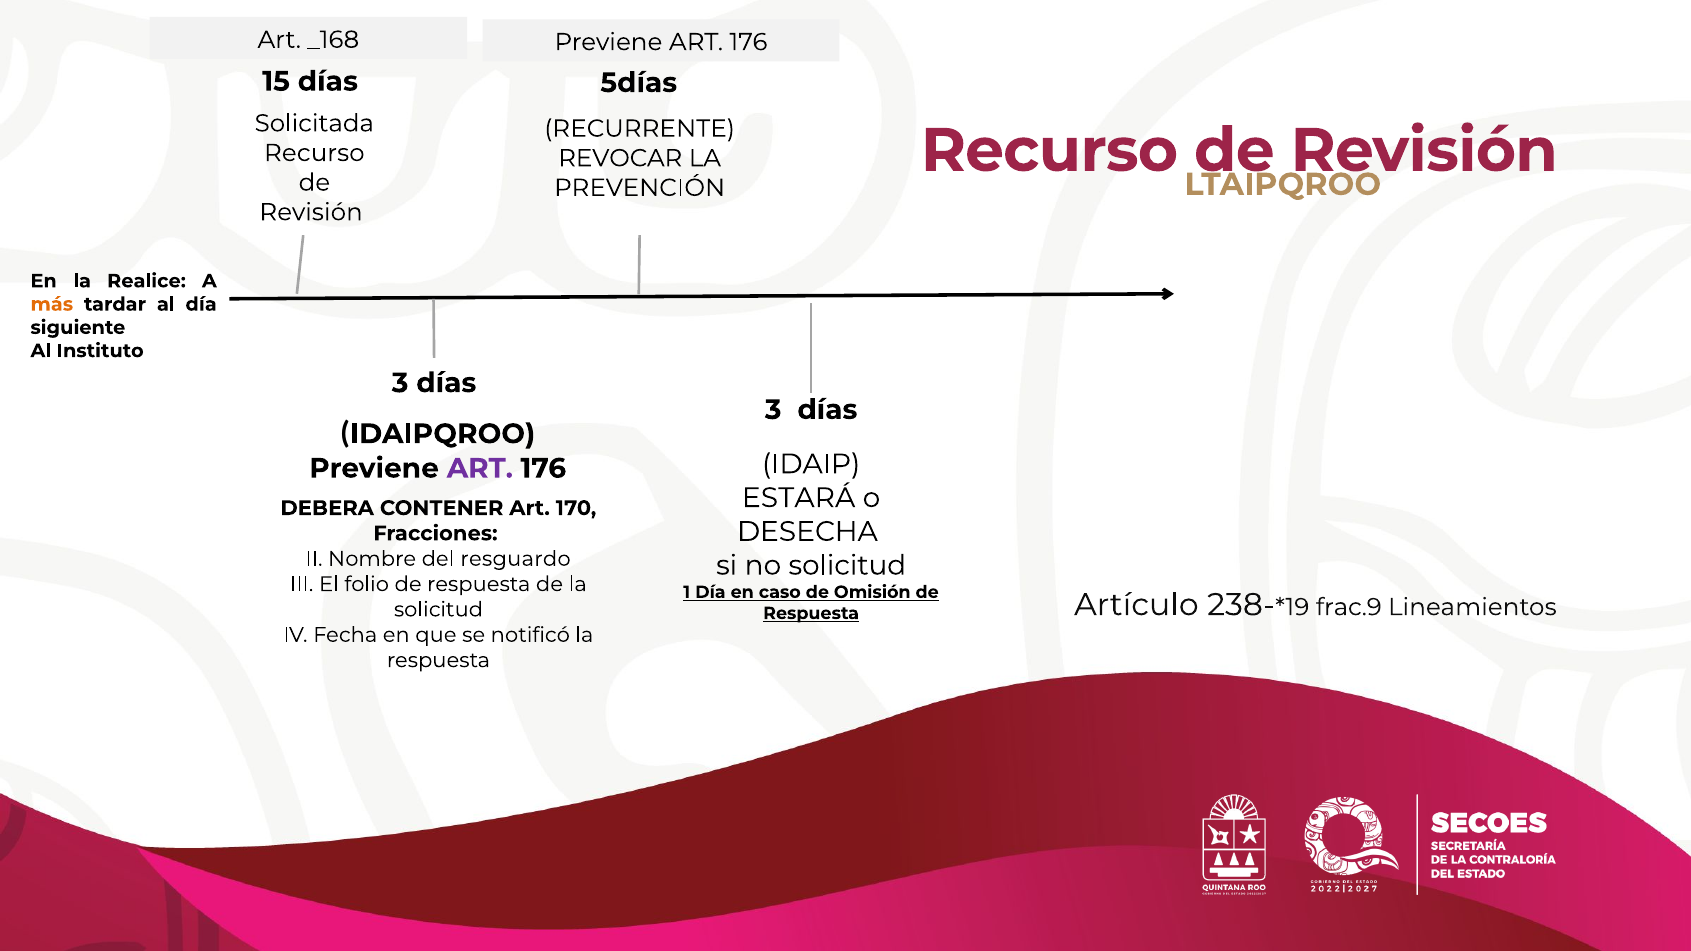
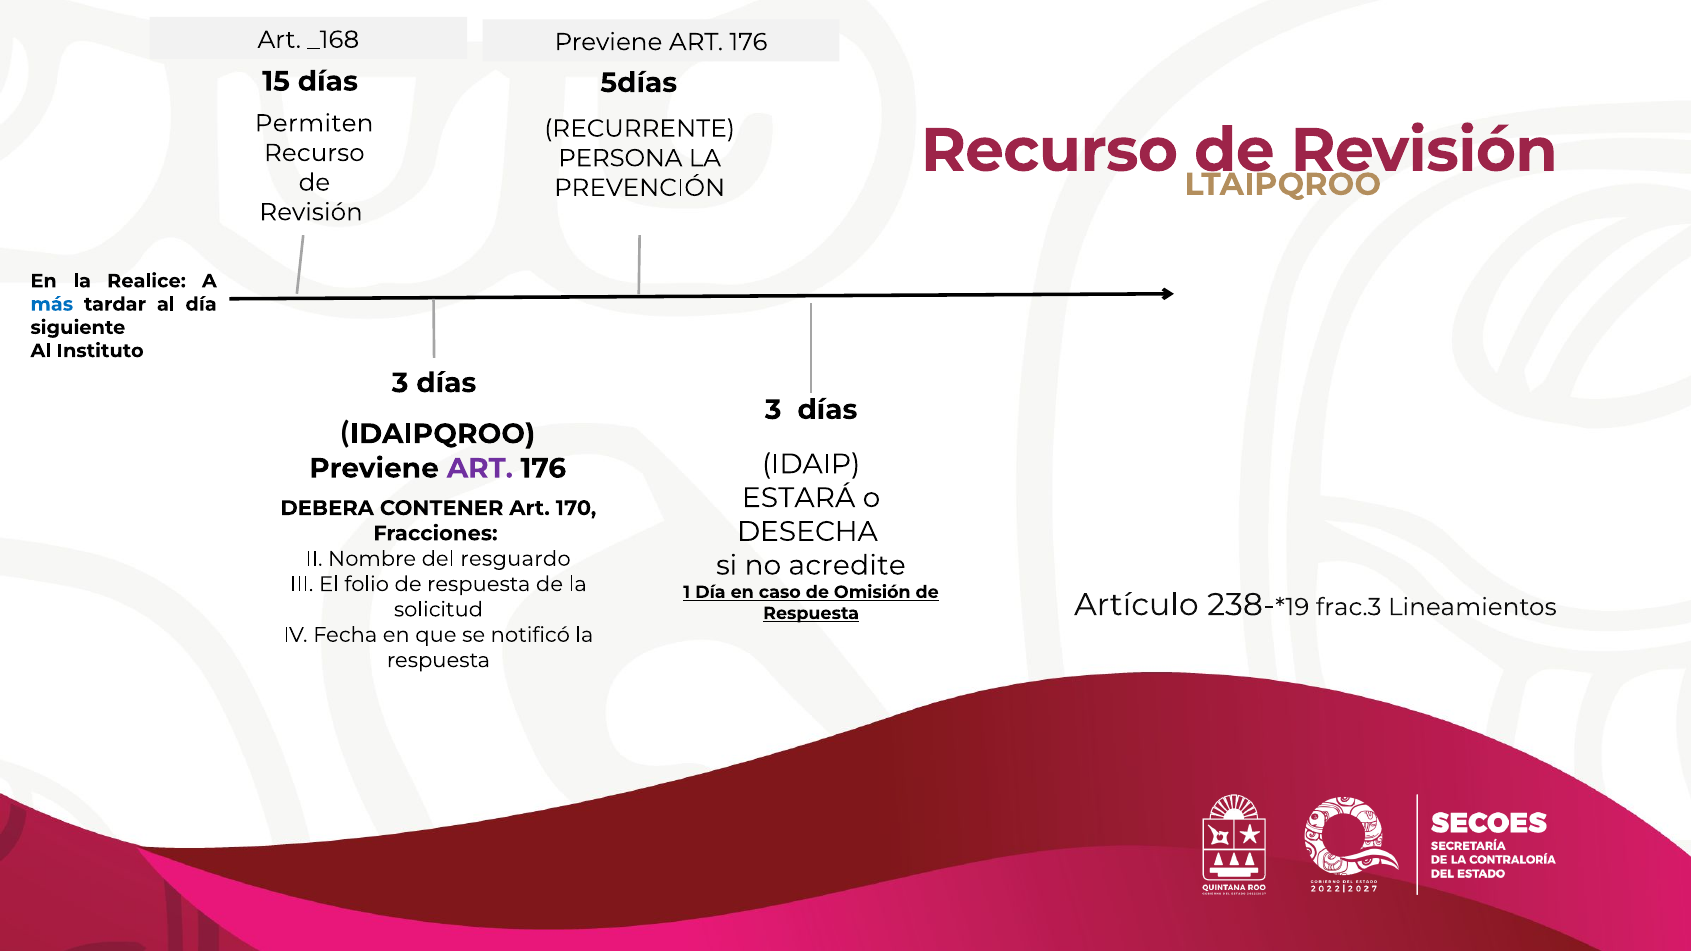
Solicitada: Solicitada -> Permiten
REVOCAR: REVOCAR -> PERSONA
más colour: orange -> blue
no solicitud: solicitud -> acredite
frac.9: frac.9 -> frac.3
